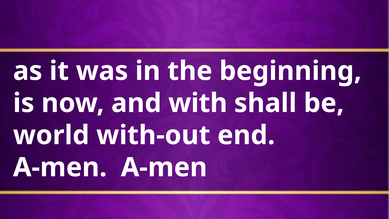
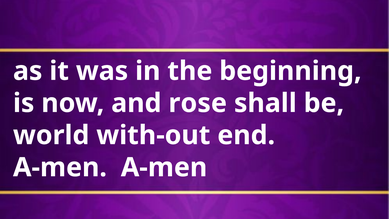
with: with -> rose
